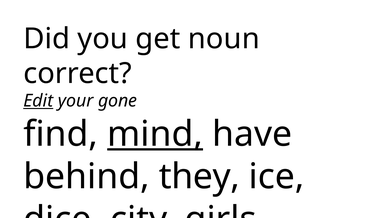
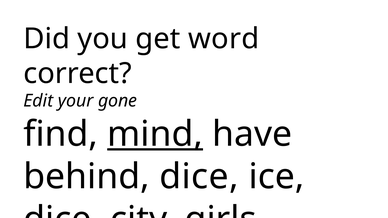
noun: noun -> word
Edit underline: present -> none
behind they: they -> dice
